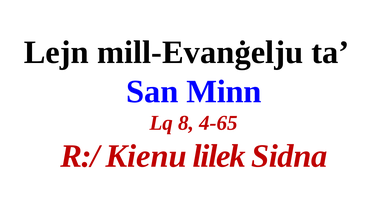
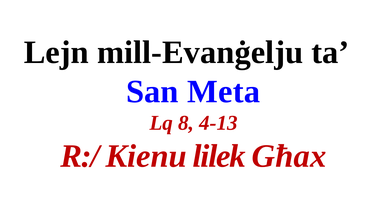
Minn: Minn -> Meta
4-65: 4-65 -> 4-13
Sidna: Sidna -> Għax
